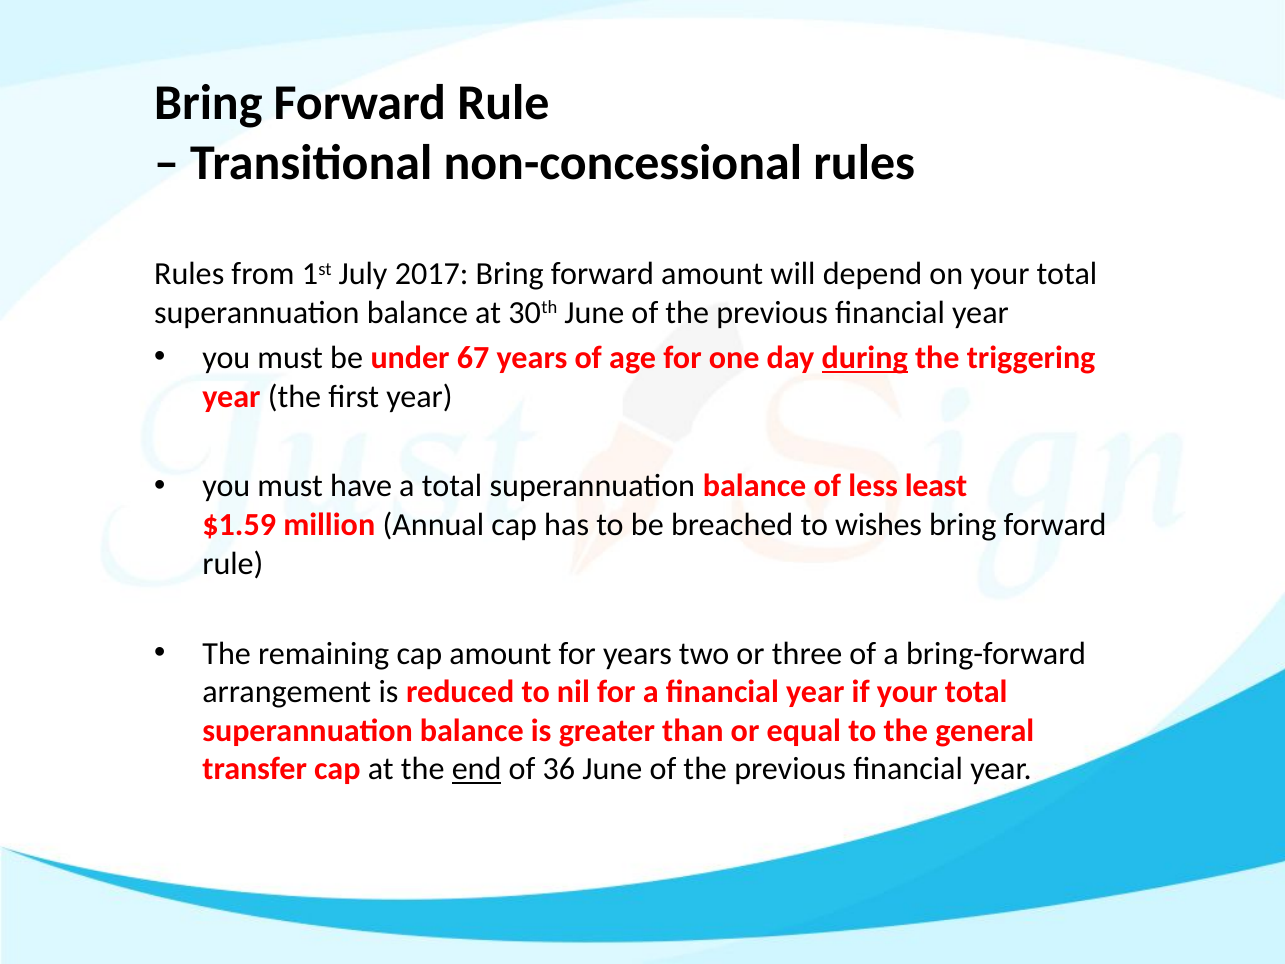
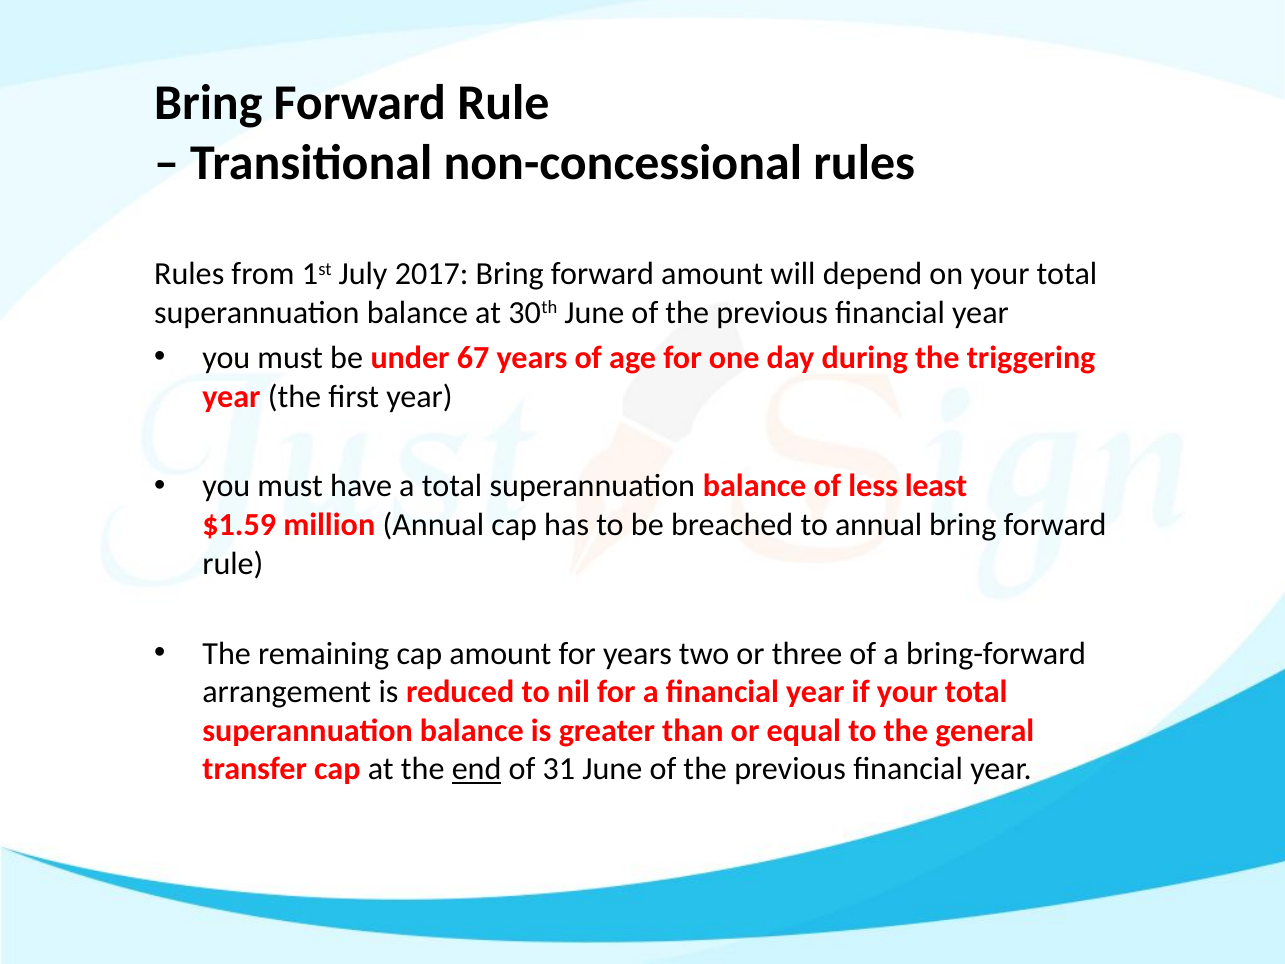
during underline: present -> none
to wishes: wishes -> annual
36: 36 -> 31
